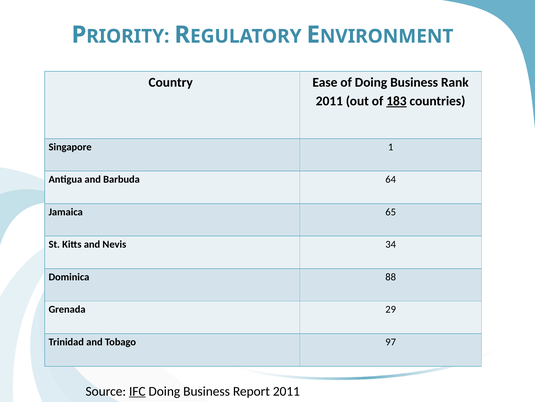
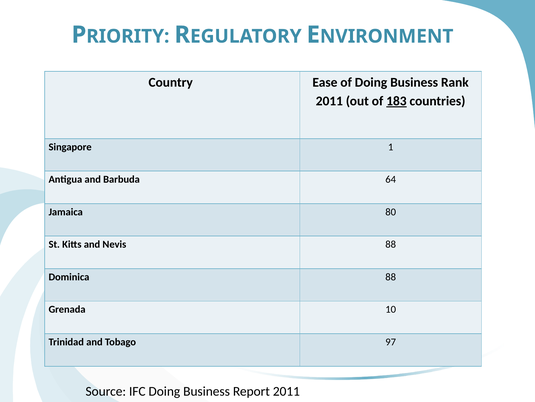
65: 65 -> 80
Nevis 34: 34 -> 88
29: 29 -> 10
IFC underline: present -> none
